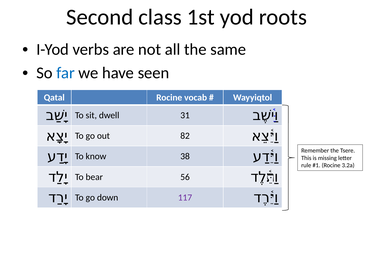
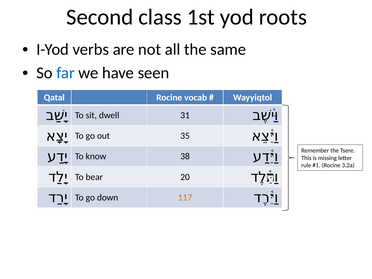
82: 82 -> 35
56: 56 -> 20
117 colour: purple -> orange
